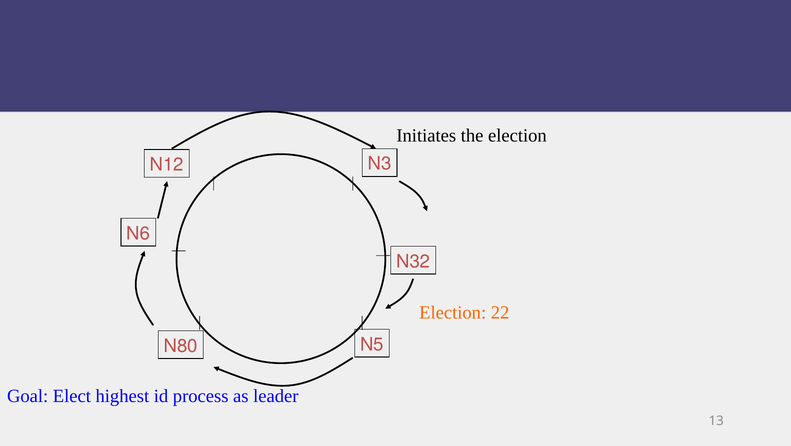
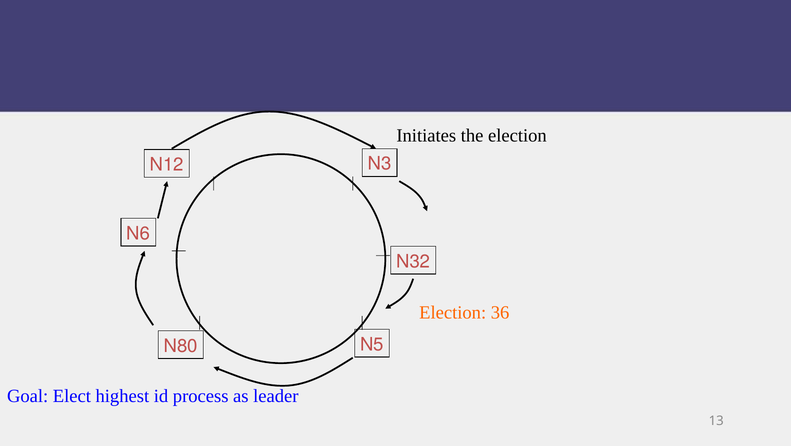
22: 22 -> 36
